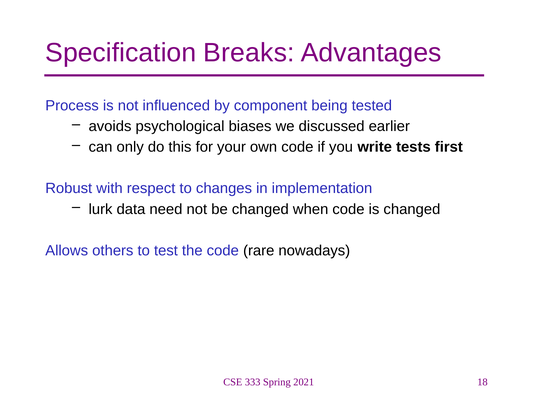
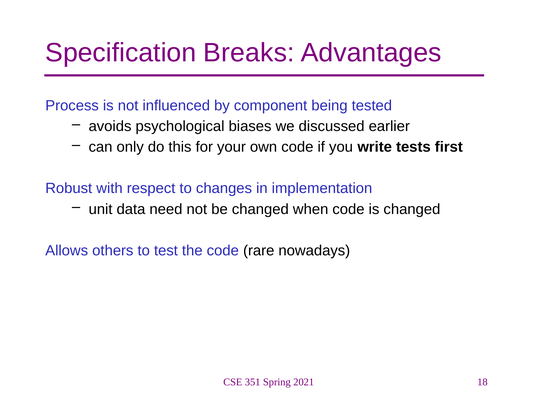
lurk: lurk -> unit
333: 333 -> 351
